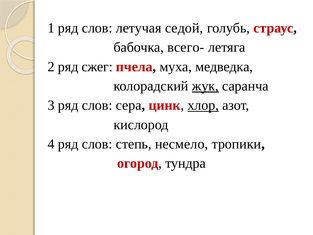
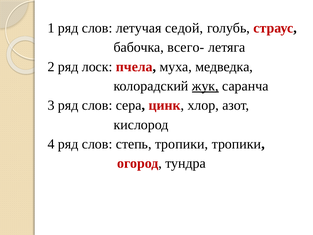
сжег: сжег -> лоск
хлор underline: present -> none
степь несмело: несмело -> тропики
